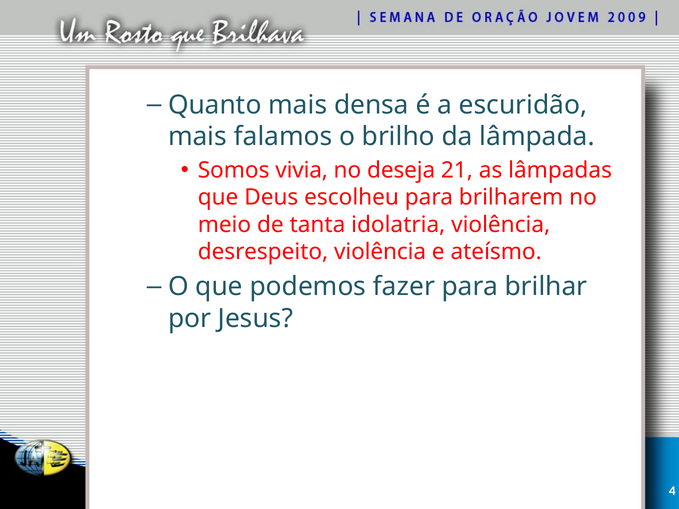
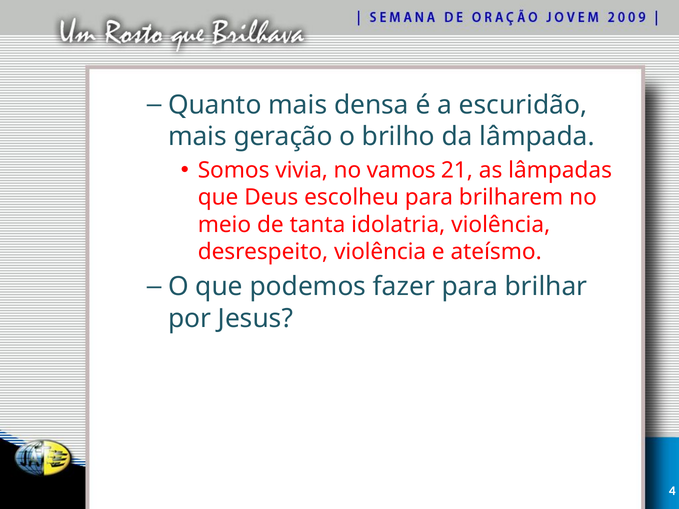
falamos: falamos -> geração
deseja: deseja -> vamos
